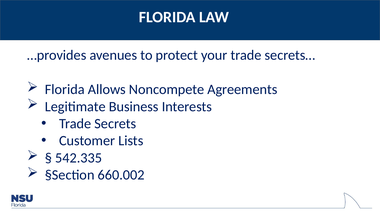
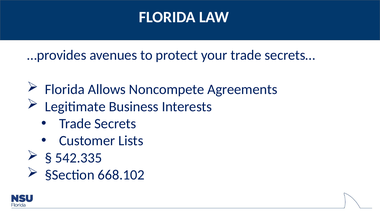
660.002: 660.002 -> 668.102
